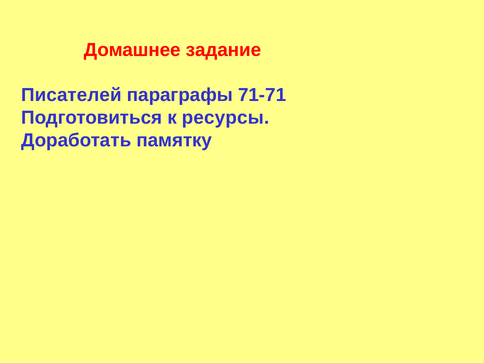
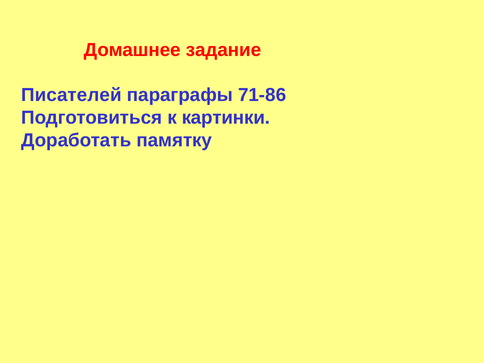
71-71: 71-71 -> 71-86
ресурсы: ресурсы -> картинки
